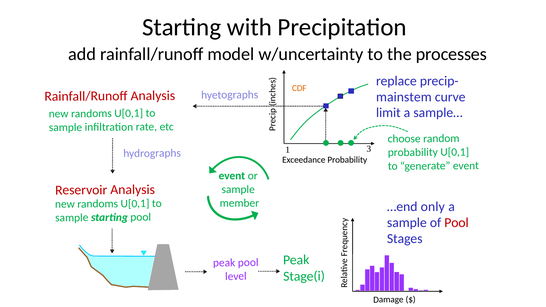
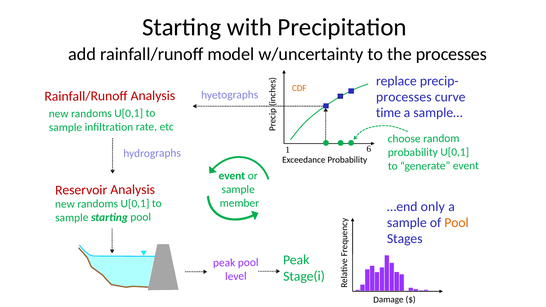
mainstem at (404, 97): mainstem -> processes
limit: limit -> time
3: 3 -> 6
Pool at (456, 223) colour: red -> orange
